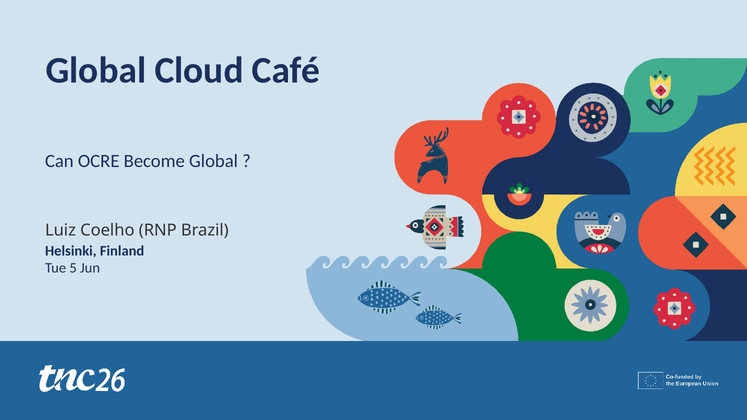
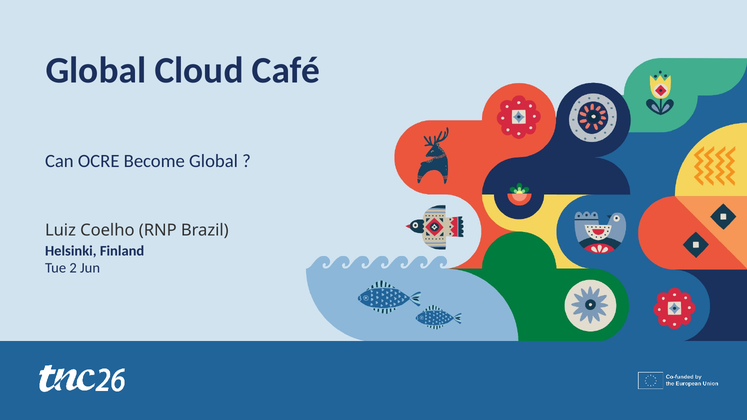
5: 5 -> 2
